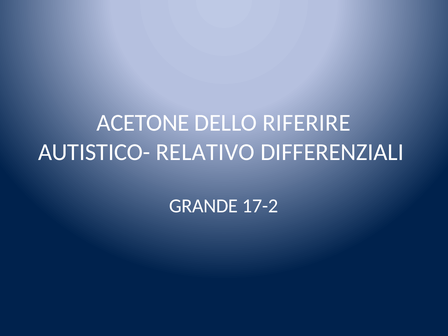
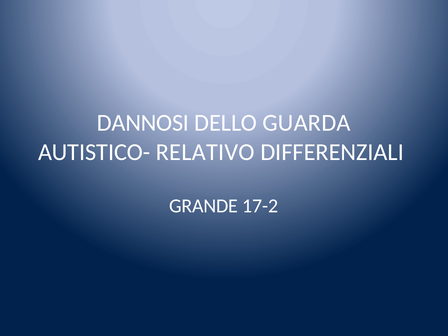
ACETONE: ACETONE -> DANNOSI
RIFERIRE: RIFERIRE -> GUARDA
